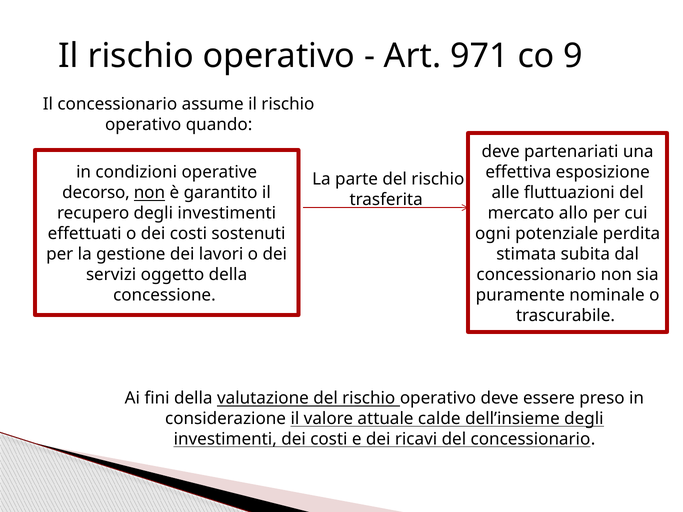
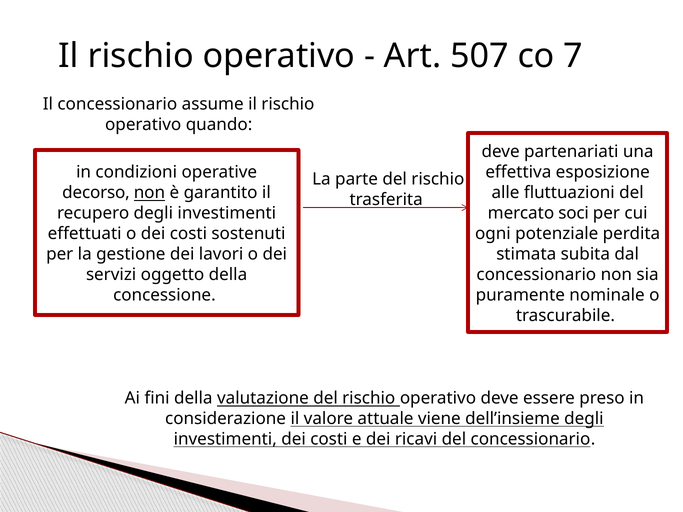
971: 971 -> 507
9: 9 -> 7
allo: allo -> soci
calde: calde -> viene
